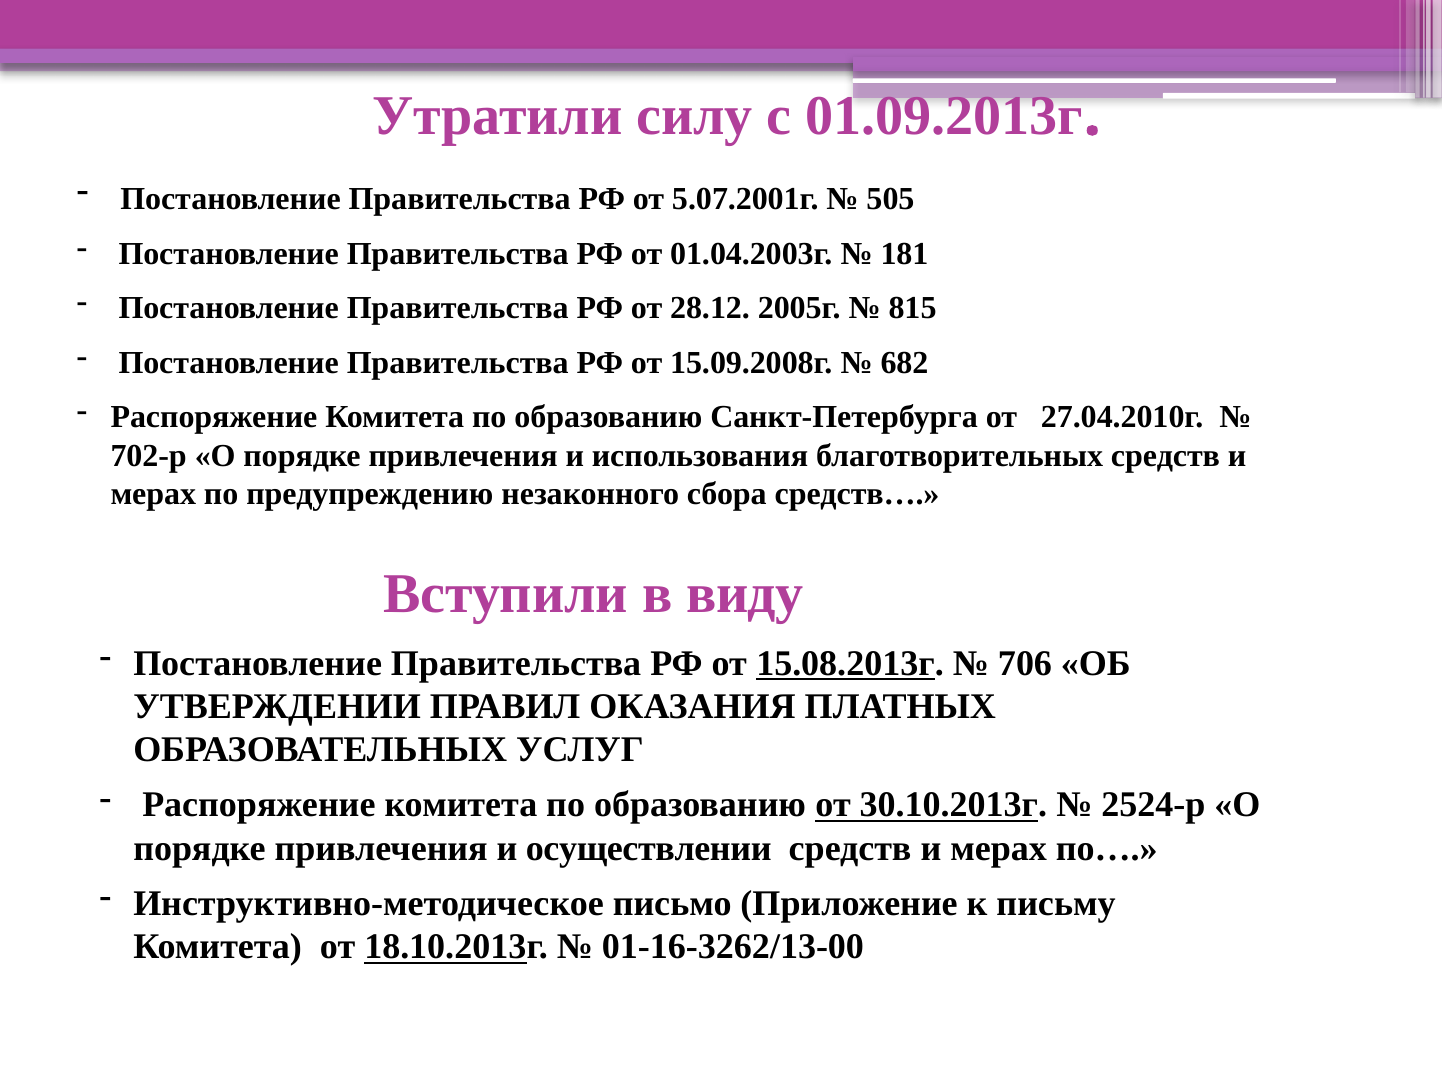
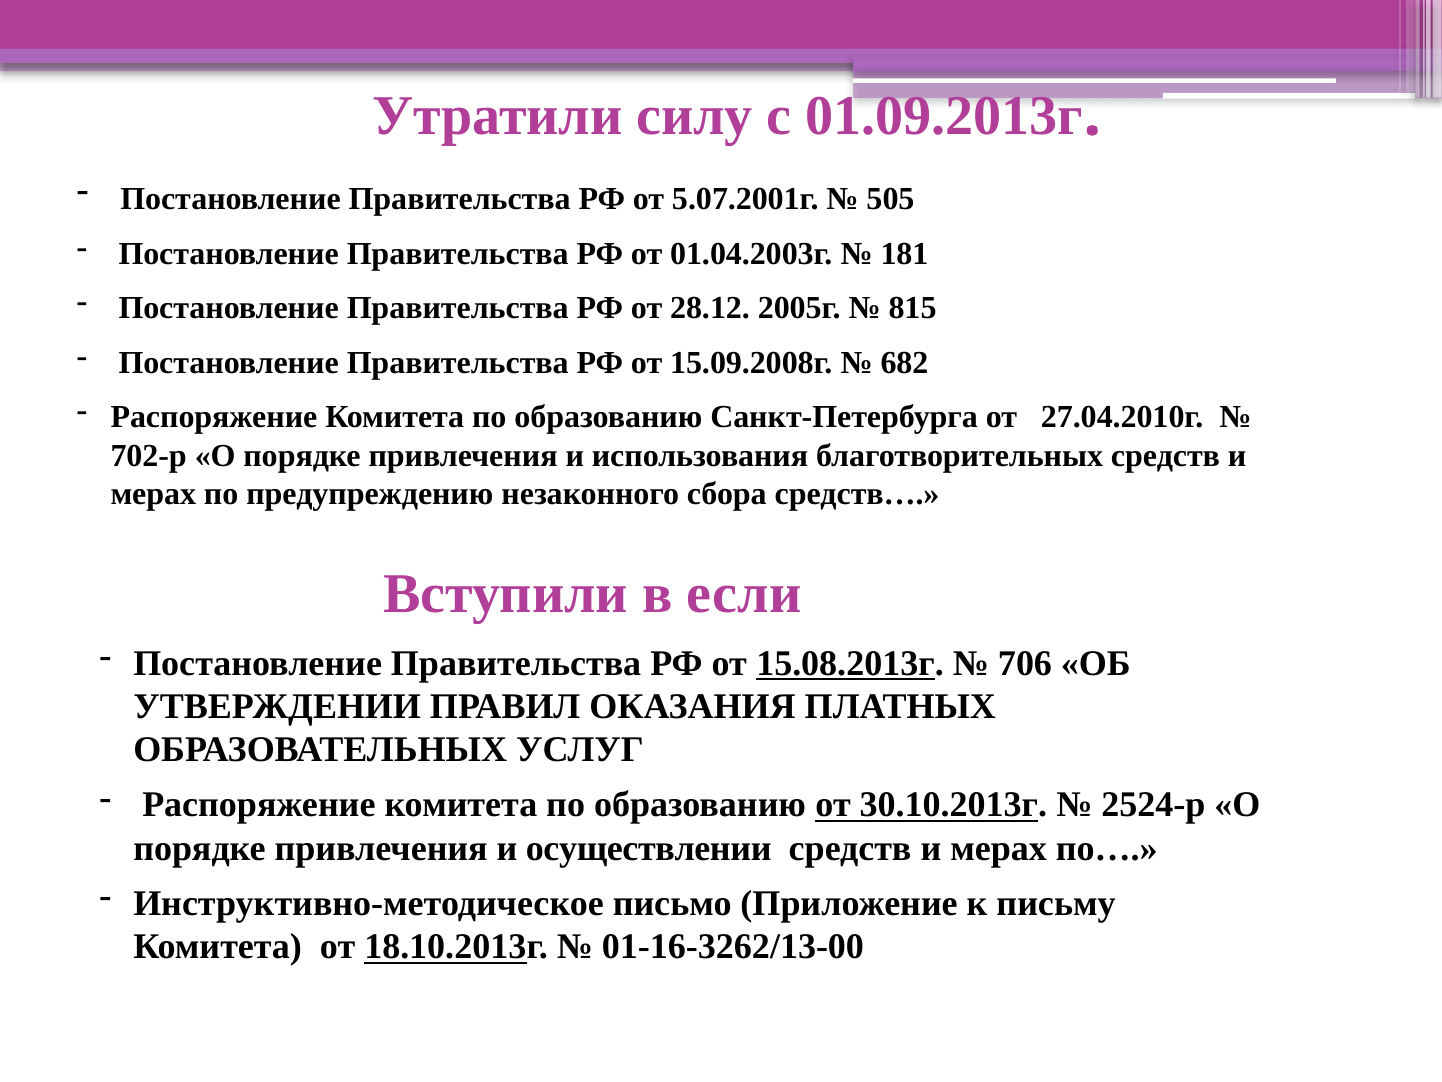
виду: виду -> если
